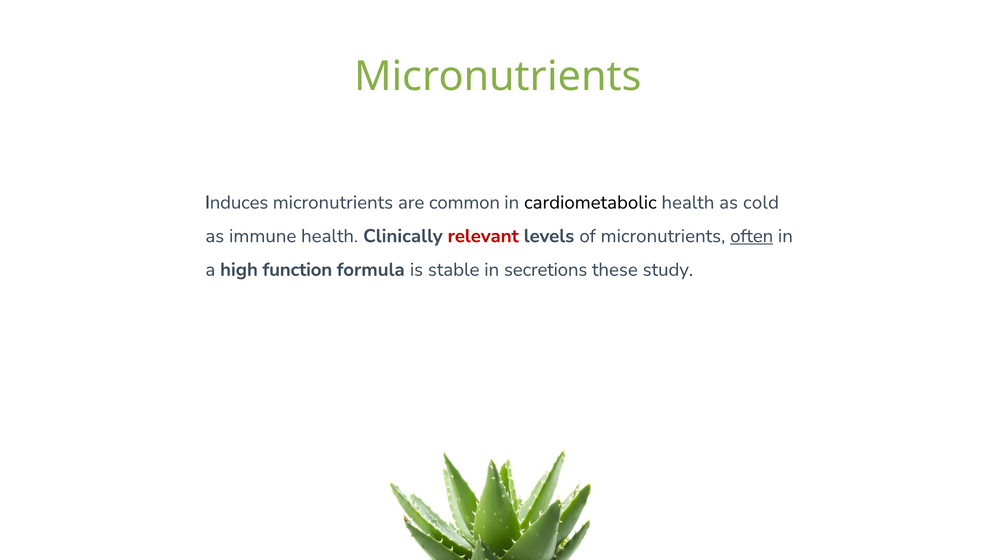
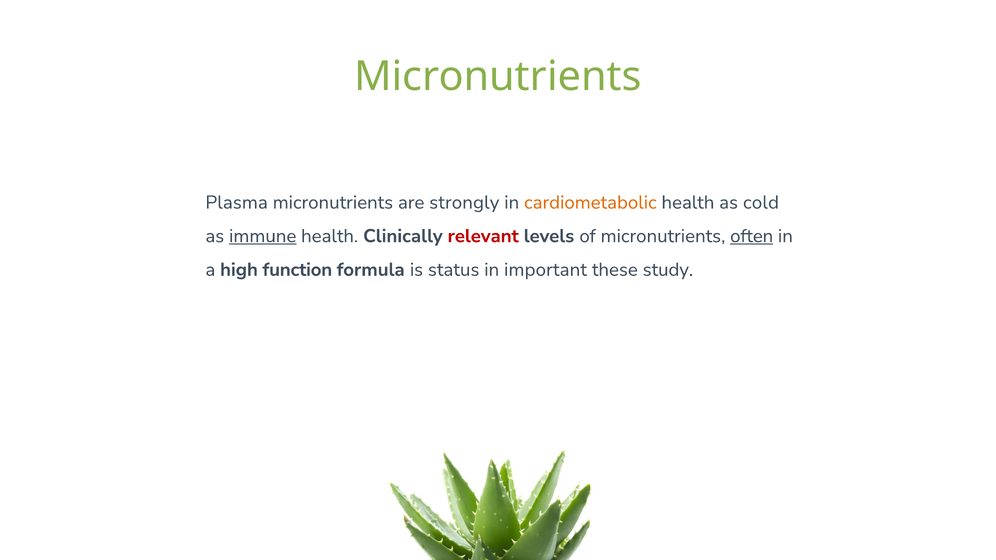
Induces: Induces -> Plasma
common: common -> strongly
cardiometabolic colour: black -> orange
immune underline: none -> present
stable: stable -> status
secretions: secretions -> important
